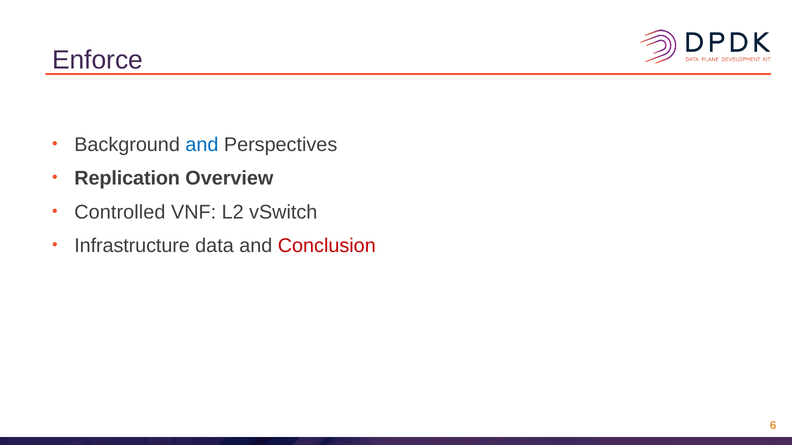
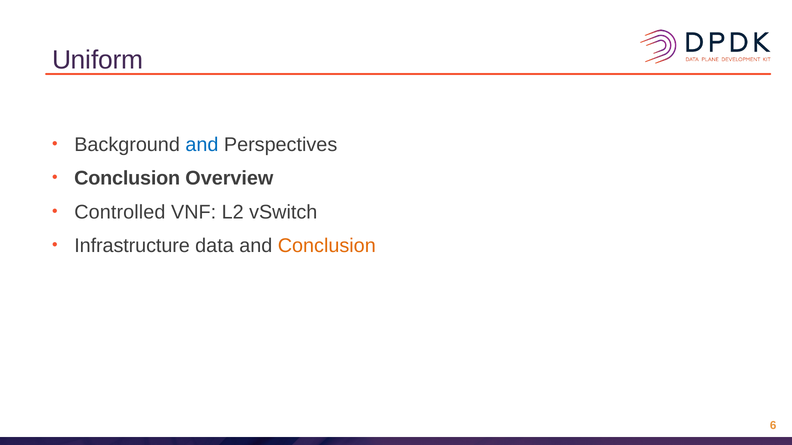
Enforce: Enforce -> Uniform
Replication at (127, 179): Replication -> Conclusion
Conclusion at (327, 246) colour: red -> orange
